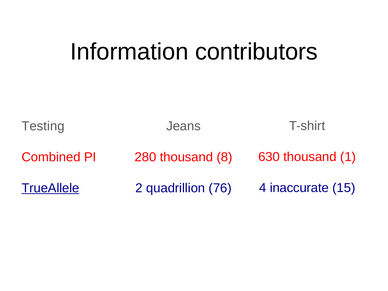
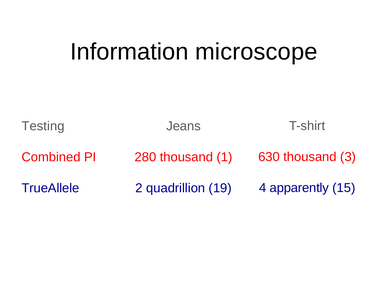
contributors: contributors -> microscope
1: 1 -> 3
8: 8 -> 1
inaccurate: inaccurate -> apparently
TrueAllele underline: present -> none
76: 76 -> 19
